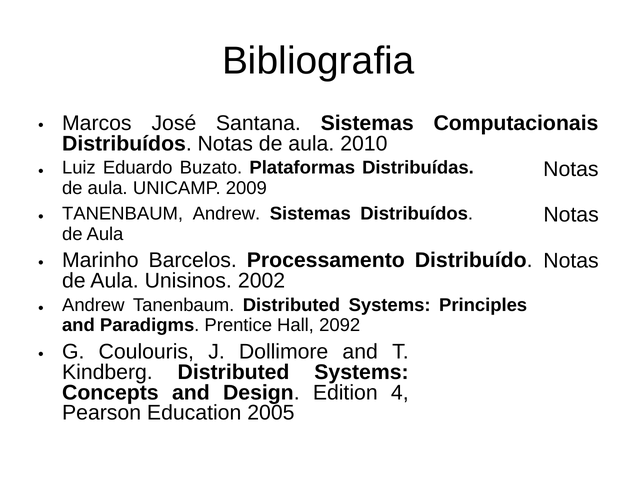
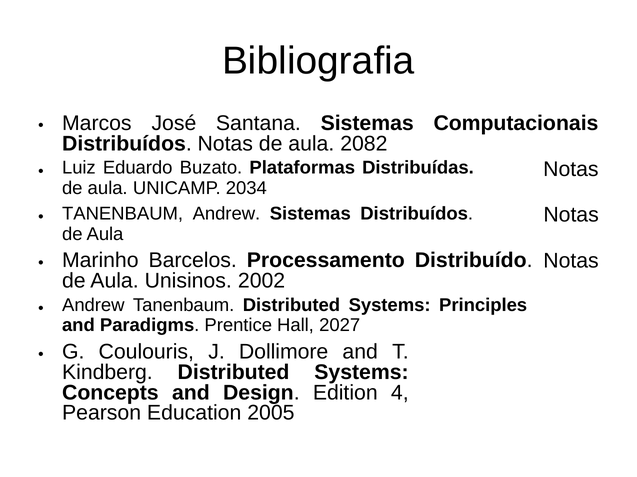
2010: 2010 -> 2082
2009: 2009 -> 2034
2092: 2092 -> 2027
